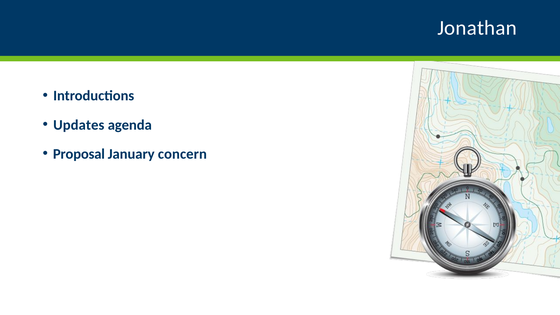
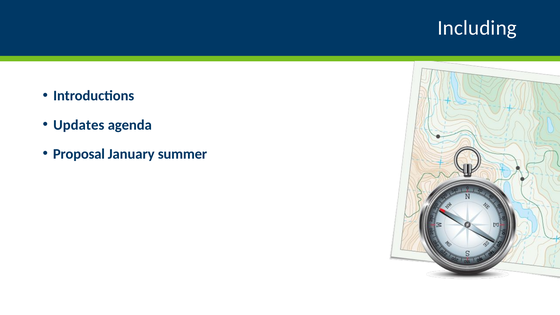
Jonathan: Jonathan -> Including
concern: concern -> summer
